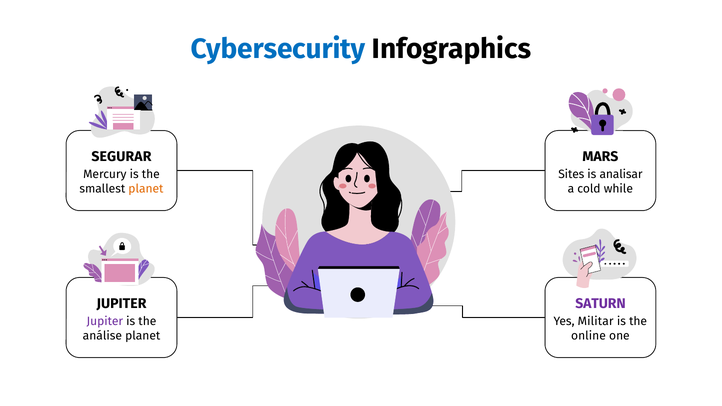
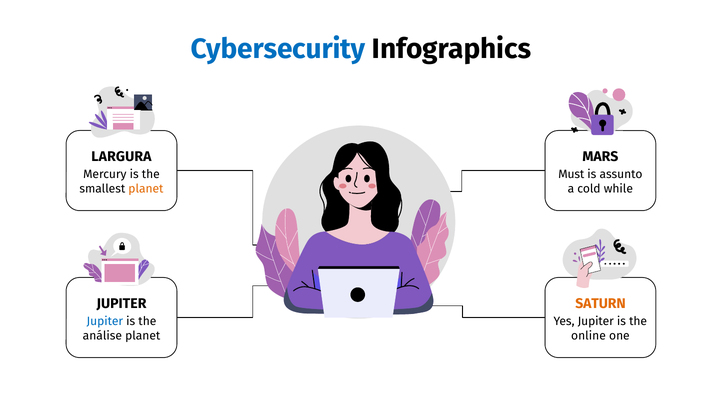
SEGURAR: SEGURAR -> LARGURA
Sites: Sites -> Must
analisar: analisar -> assunto
SATURN colour: purple -> orange
Jupiter at (105, 321) colour: purple -> blue
Yes Militar: Militar -> Jupiter
